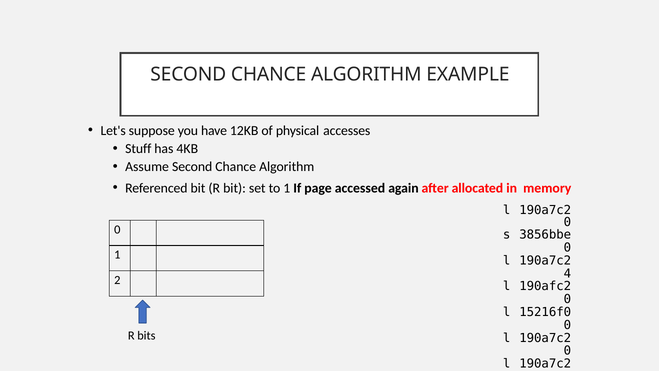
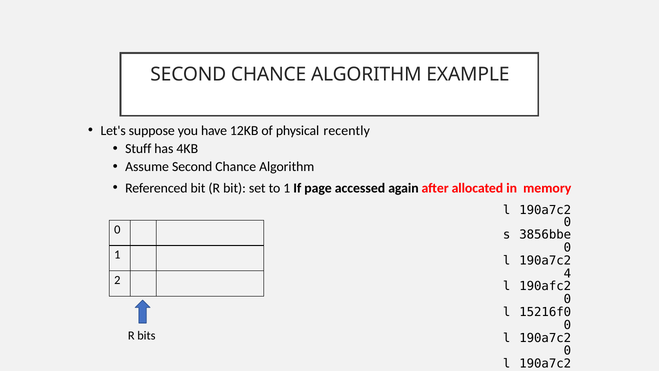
accesses: accesses -> recently
